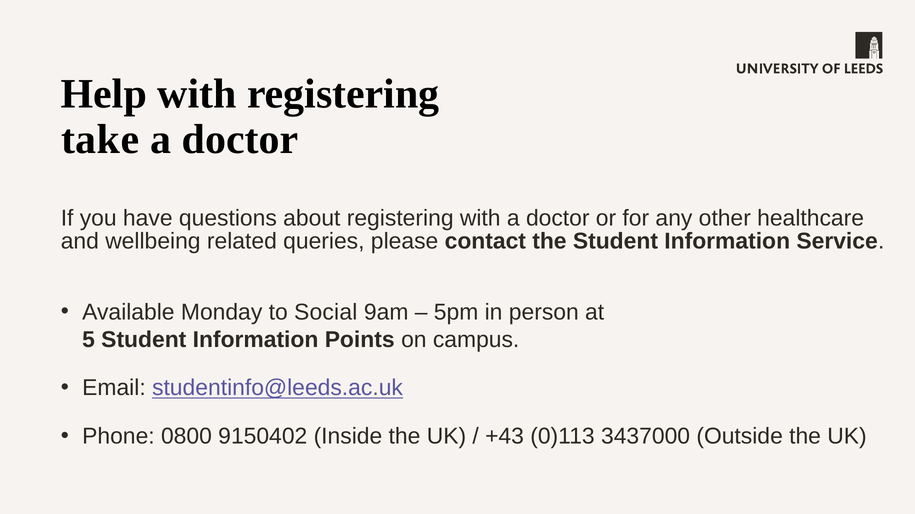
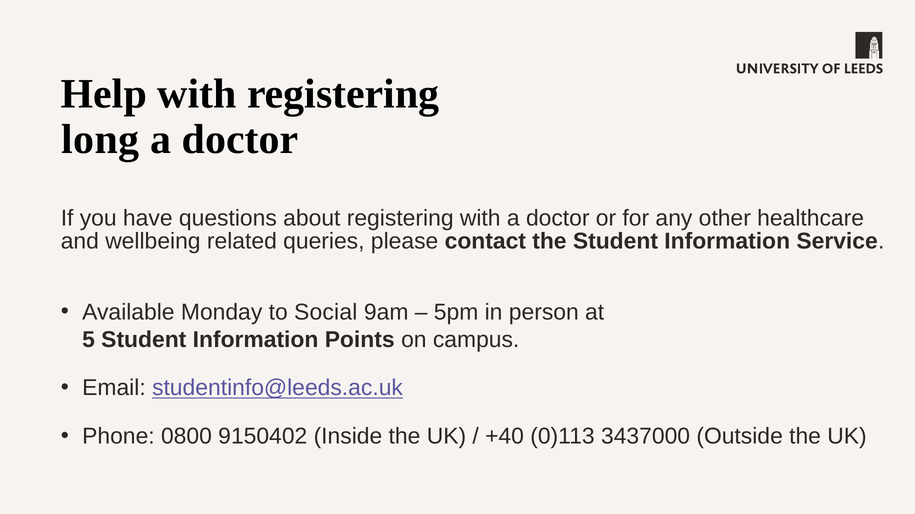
take: take -> long
+43: +43 -> +40
